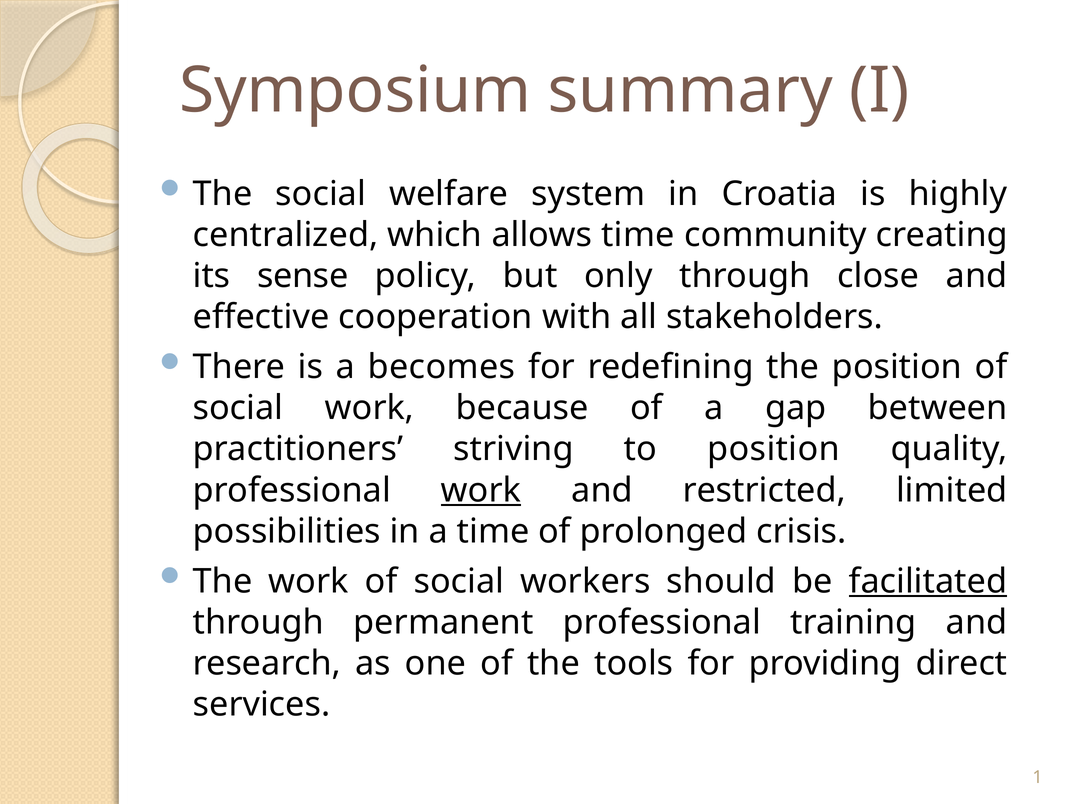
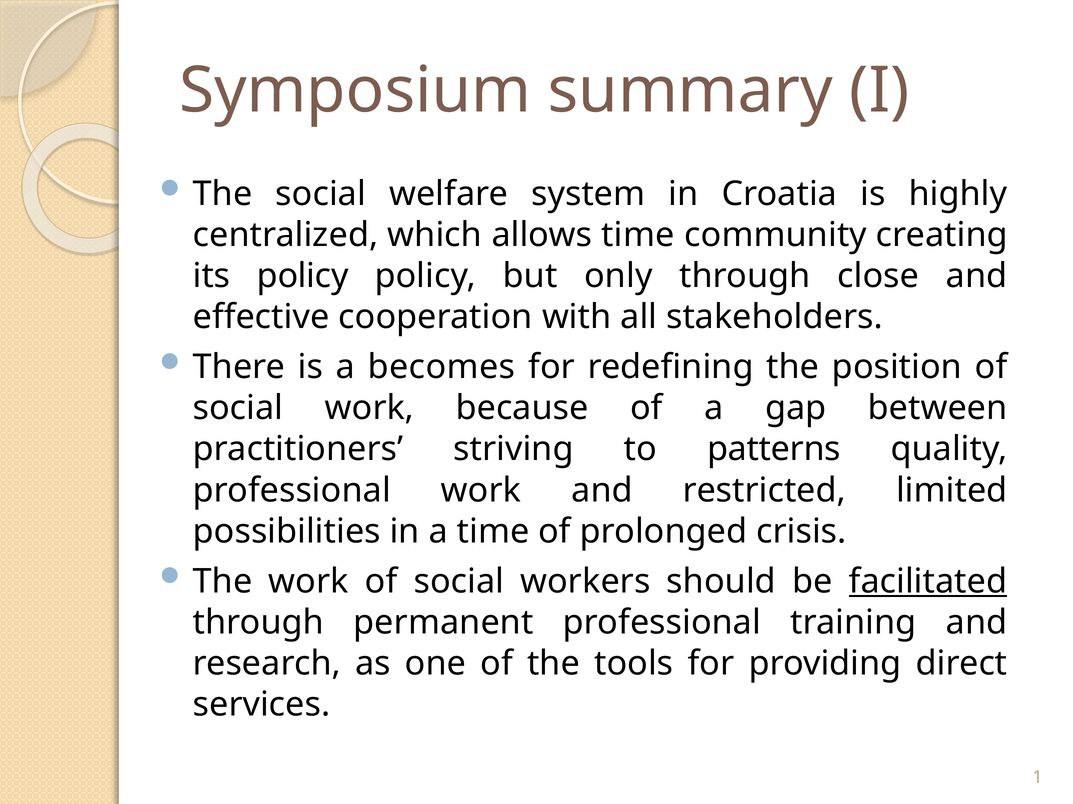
its sense: sense -> policy
to position: position -> patterns
work at (481, 491) underline: present -> none
